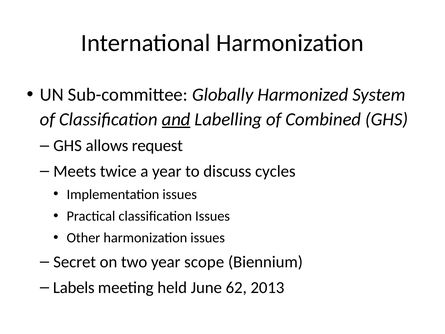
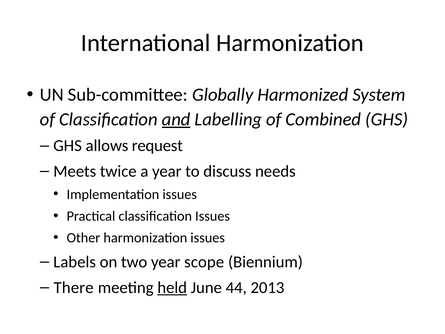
cycles: cycles -> needs
Secret: Secret -> Labels
Labels: Labels -> There
held underline: none -> present
62: 62 -> 44
